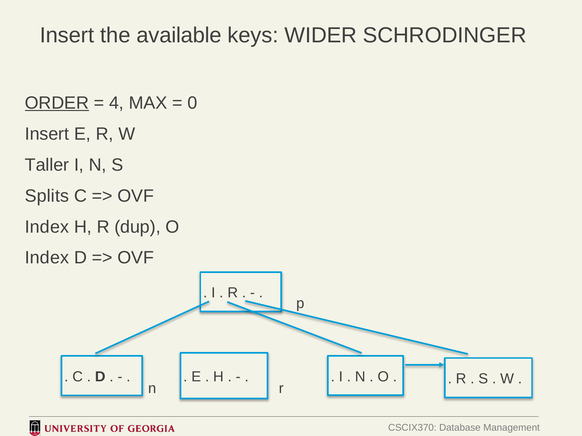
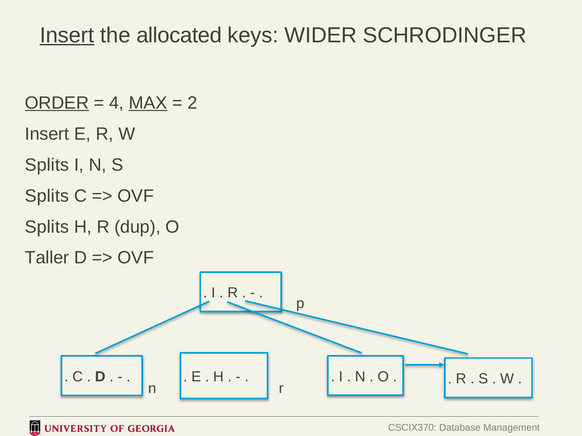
Insert at (67, 35) underline: none -> present
available: available -> allocated
MAX underline: none -> present
0: 0 -> 2
Taller at (47, 165): Taller -> Splits
Index at (47, 227): Index -> Splits
Index at (47, 258): Index -> Taller
